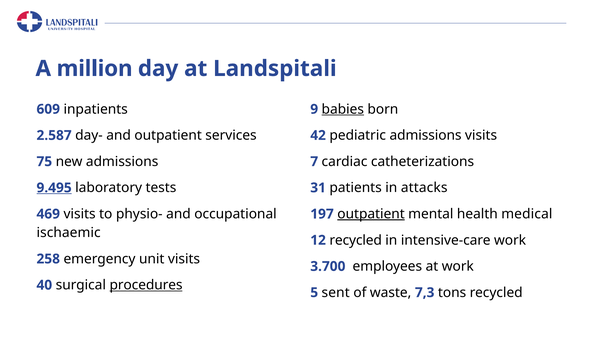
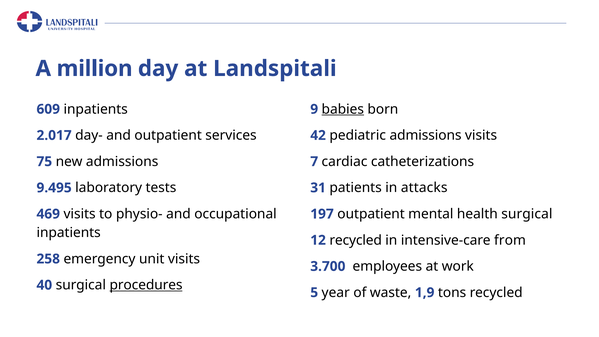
2.587: 2.587 -> 2.017
9.495 underline: present -> none
outpatient at (371, 214) underline: present -> none
health medical: medical -> surgical
ischaemic at (69, 233): ischaemic -> inpatients
intensive-care work: work -> from
sent: sent -> year
7,3: 7,3 -> 1,9
